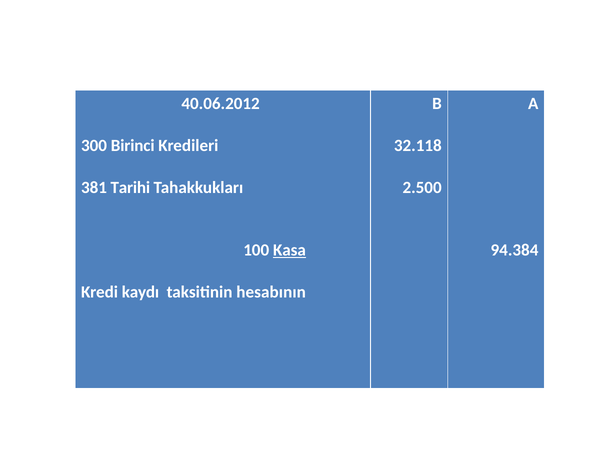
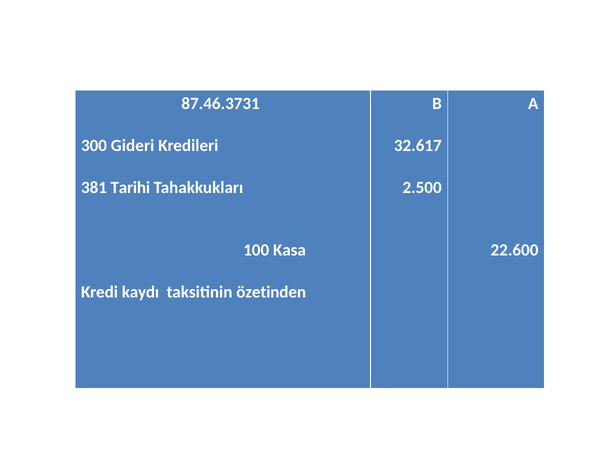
40.06.2012: 40.06.2012 -> 87.46.3731
Birinci: Birinci -> Gideri
32.118: 32.118 -> 32.617
Kasa underline: present -> none
94.384: 94.384 -> 22.600
hesabının: hesabının -> özetinden
